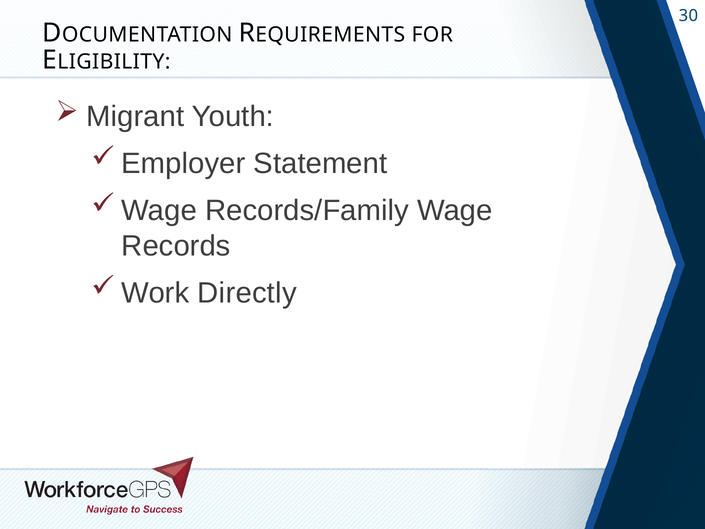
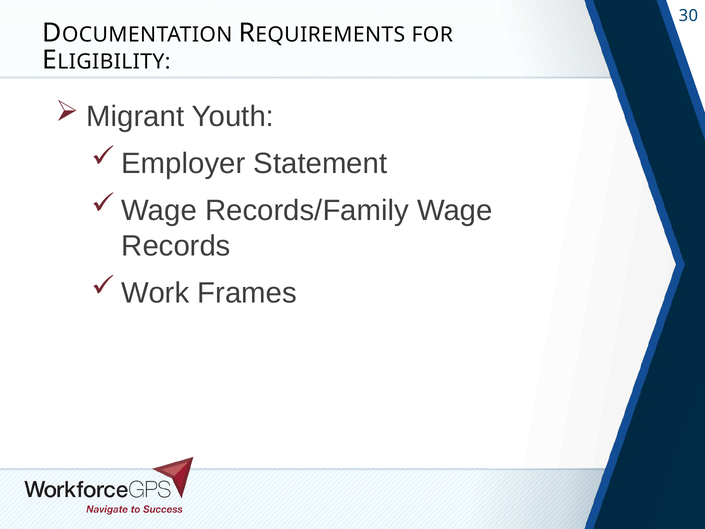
Directly: Directly -> Frames
